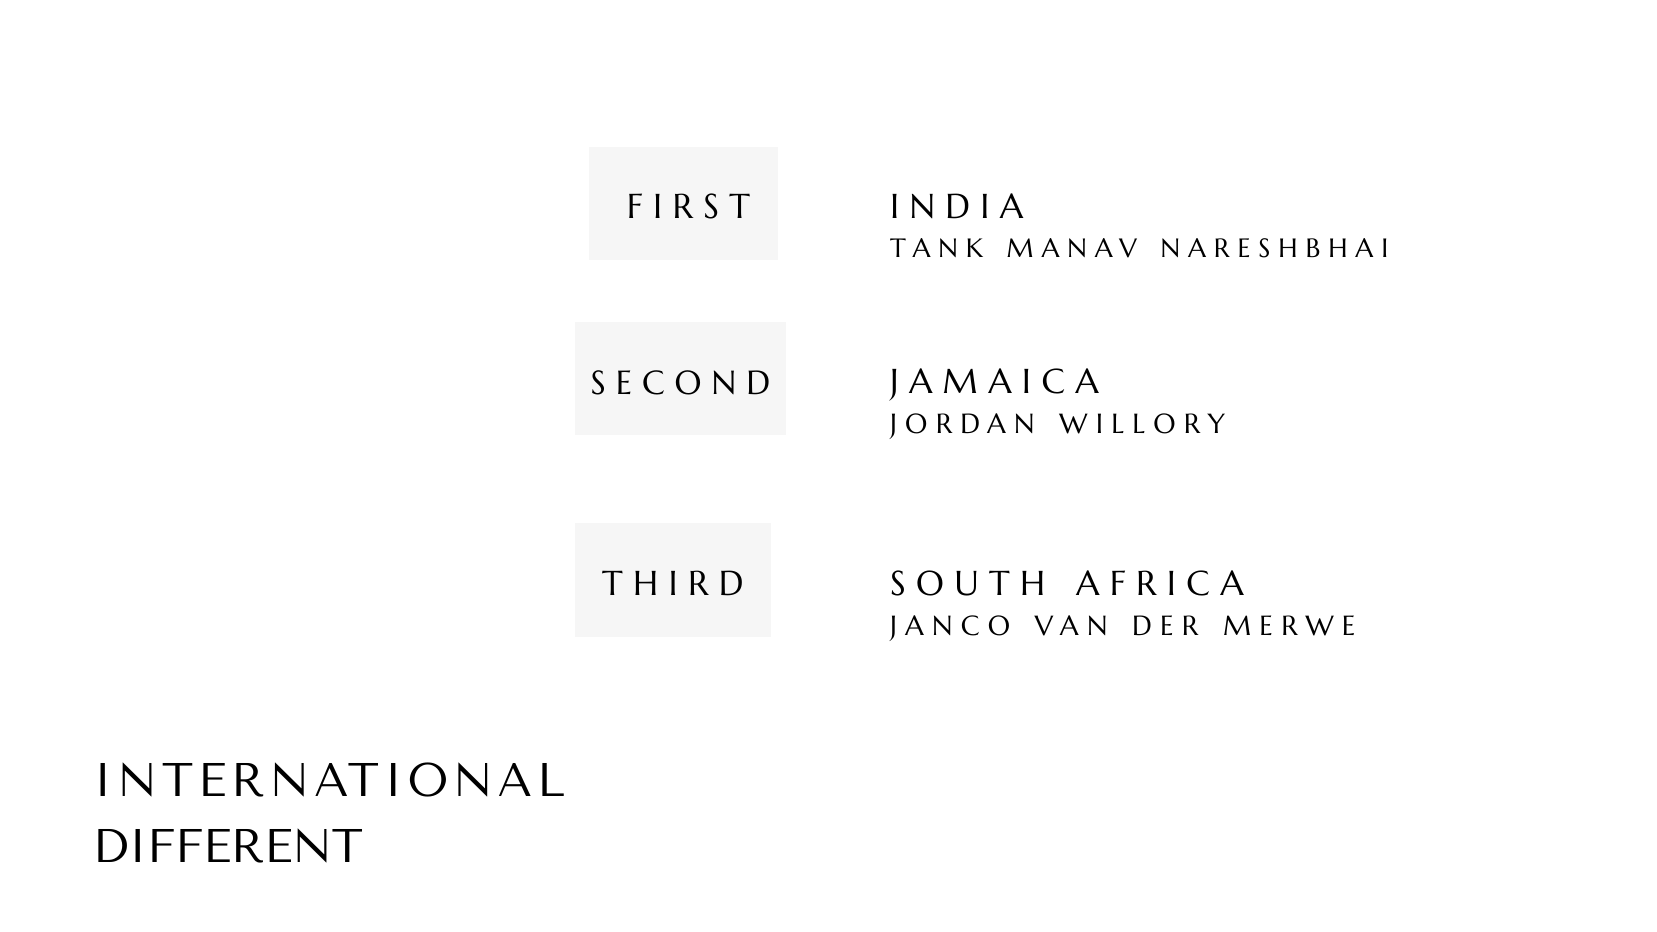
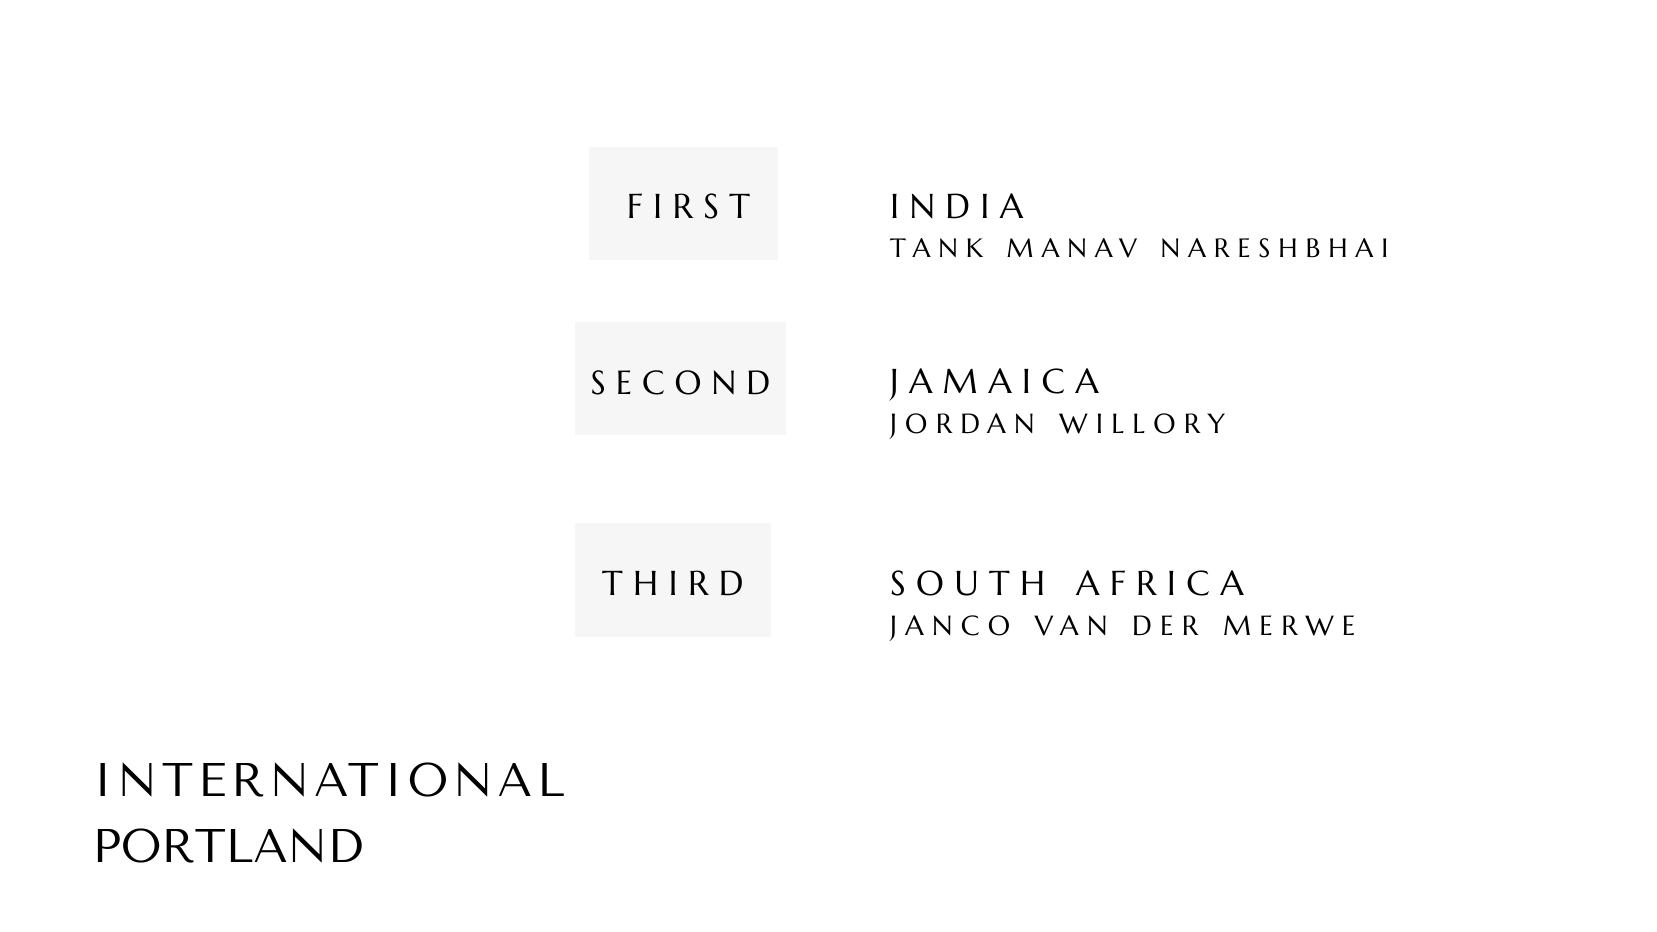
DIFFERENT: DIFFERENT -> PORTLAND
